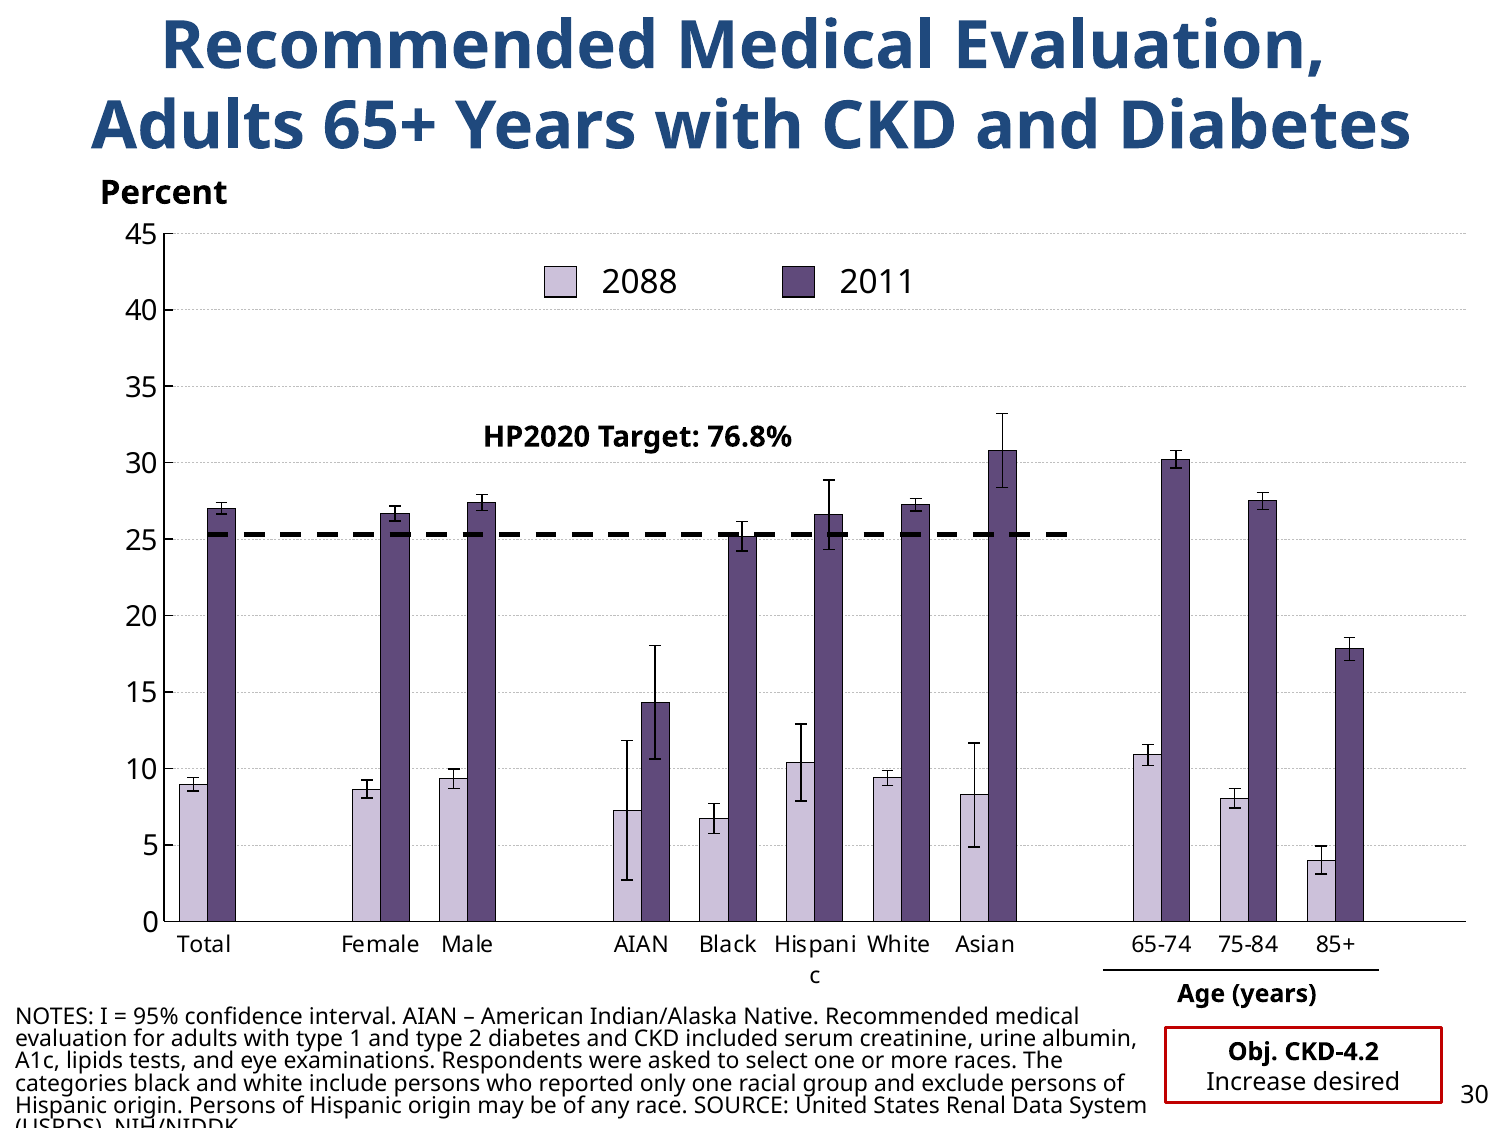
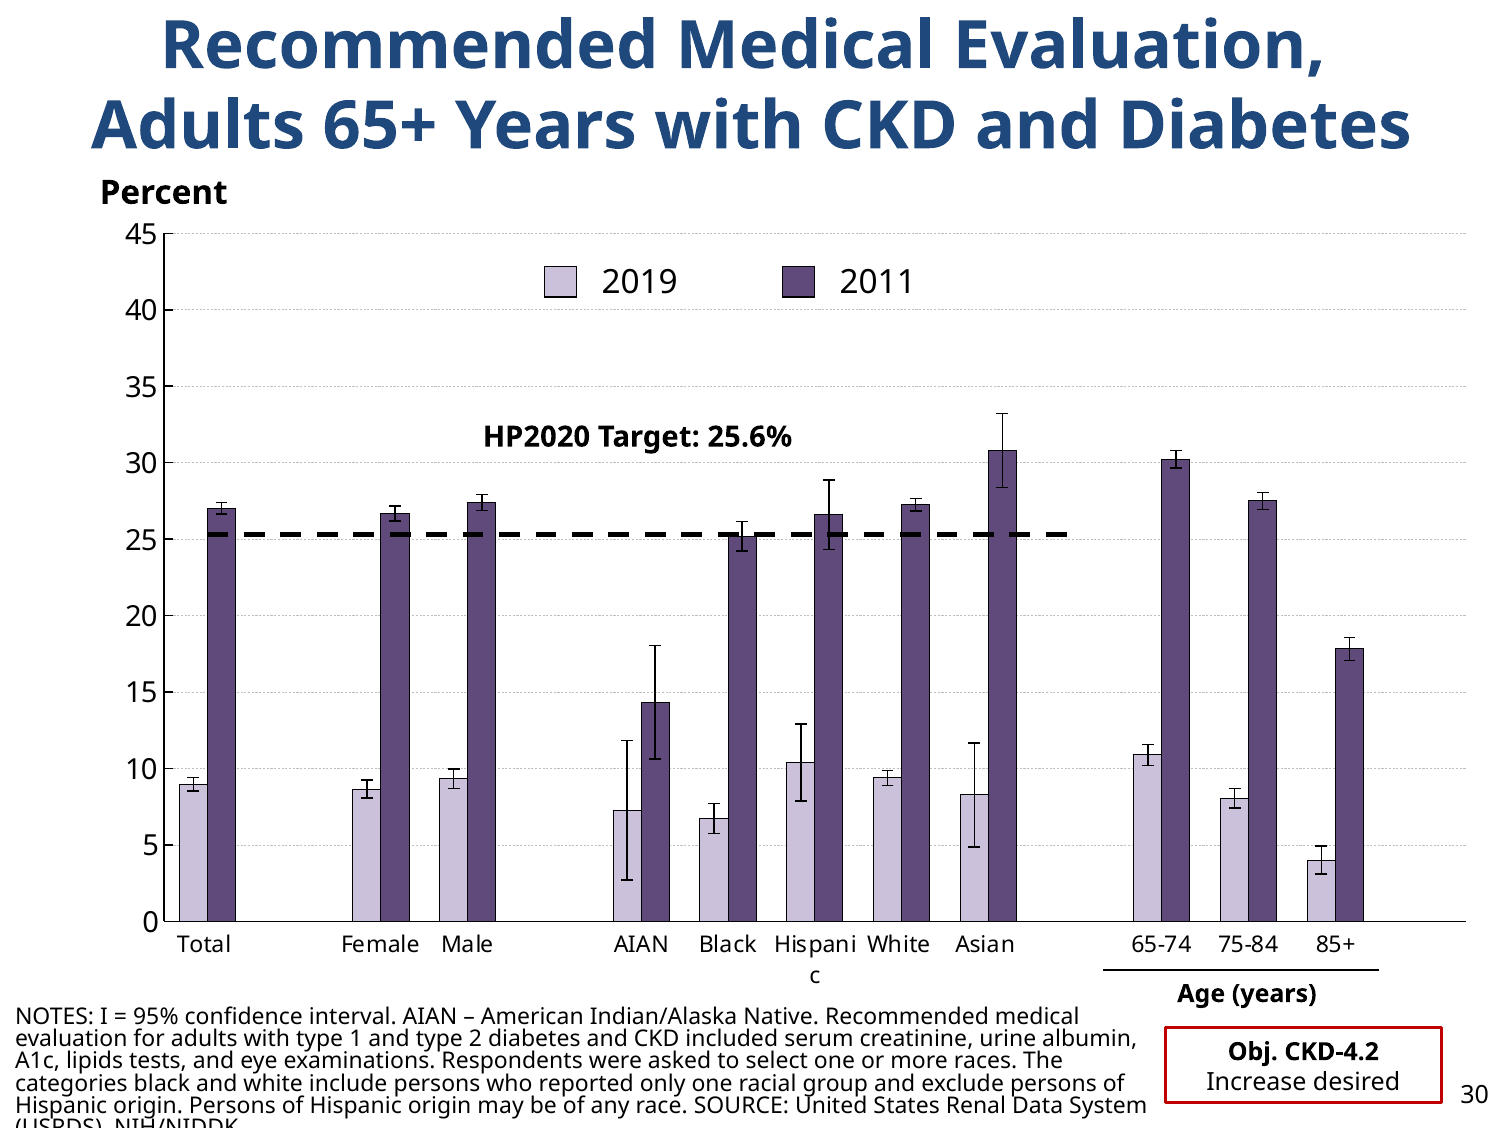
2088: 2088 -> 2019
76.8%: 76.8% -> 25.6%
